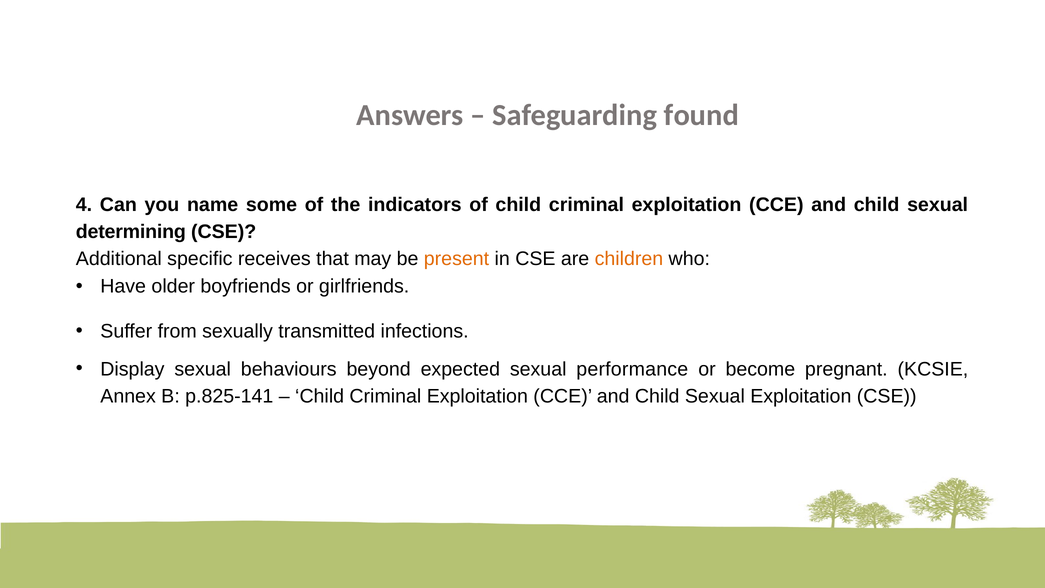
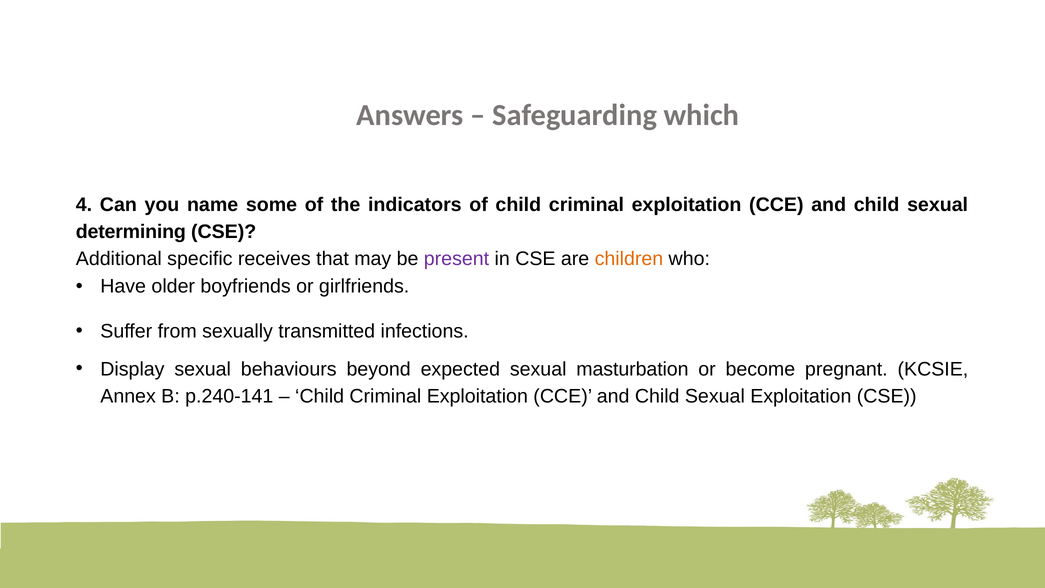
found: found -> which
present colour: orange -> purple
performance: performance -> masturbation
p.825-141: p.825-141 -> p.240-141
